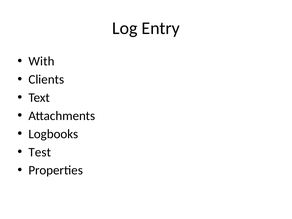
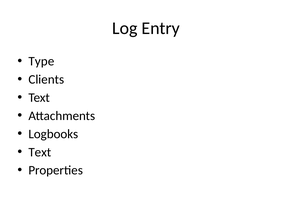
With: With -> Type
Test at (40, 152): Test -> Text
